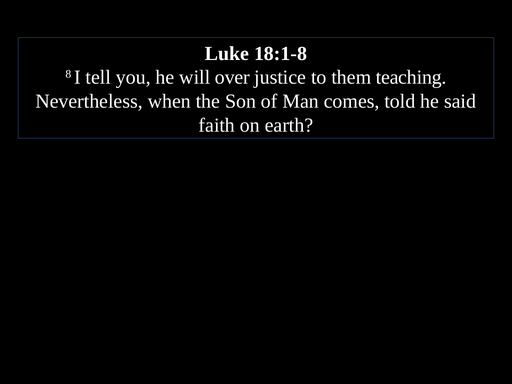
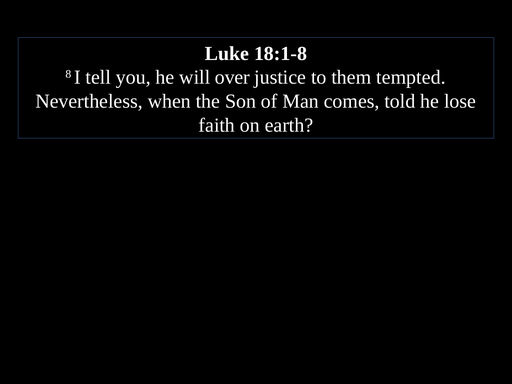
teaching: teaching -> tempted
said: said -> lose
